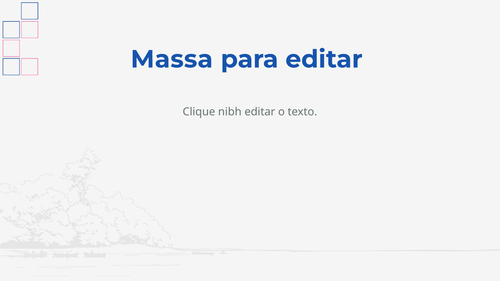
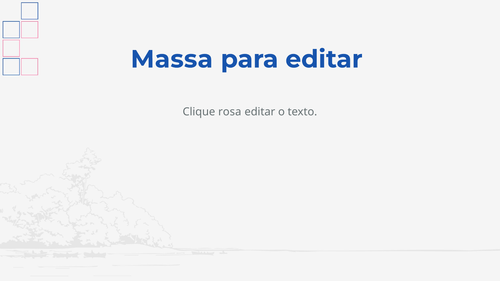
nibh: nibh -> rosa
